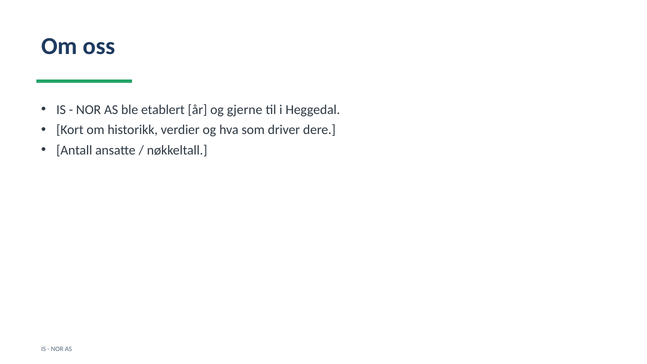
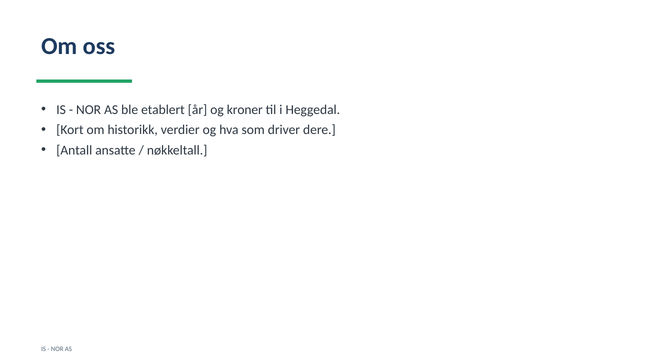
gjerne: gjerne -> kroner
